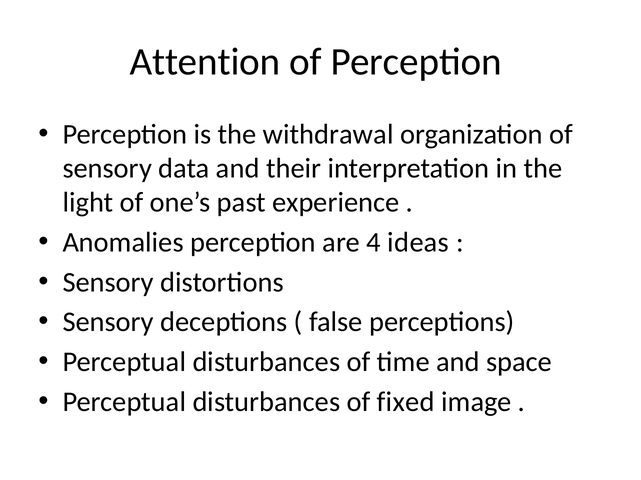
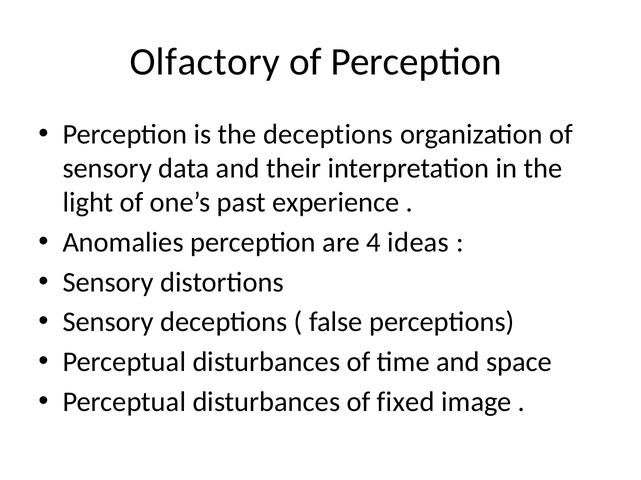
Attention: Attention -> Olfactory
the withdrawal: withdrawal -> deceptions
